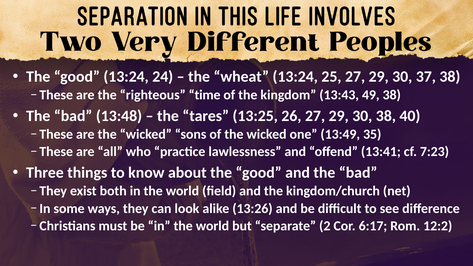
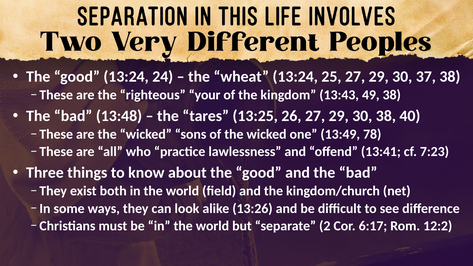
time: time -> your
35: 35 -> 78
